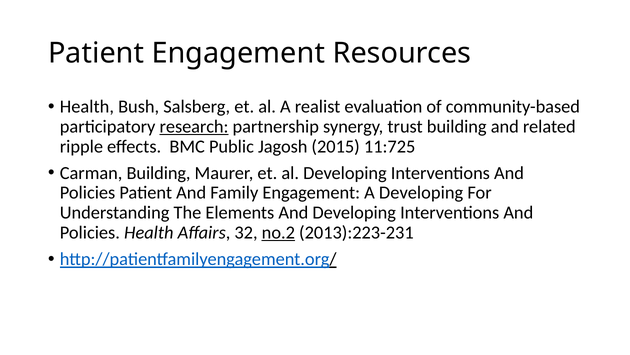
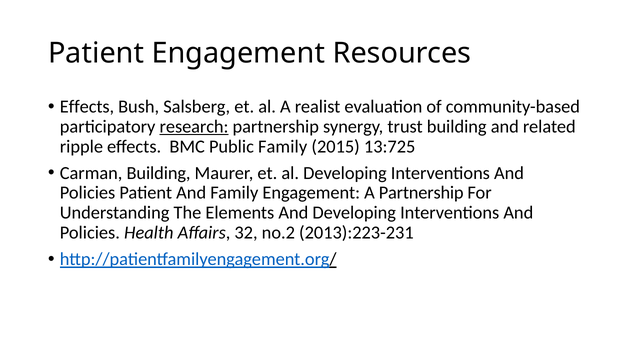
Health at (87, 107): Health -> Effects
Public Jagosh: Jagosh -> Family
11:725: 11:725 -> 13:725
A Developing: Developing -> Partnership
no.2 underline: present -> none
